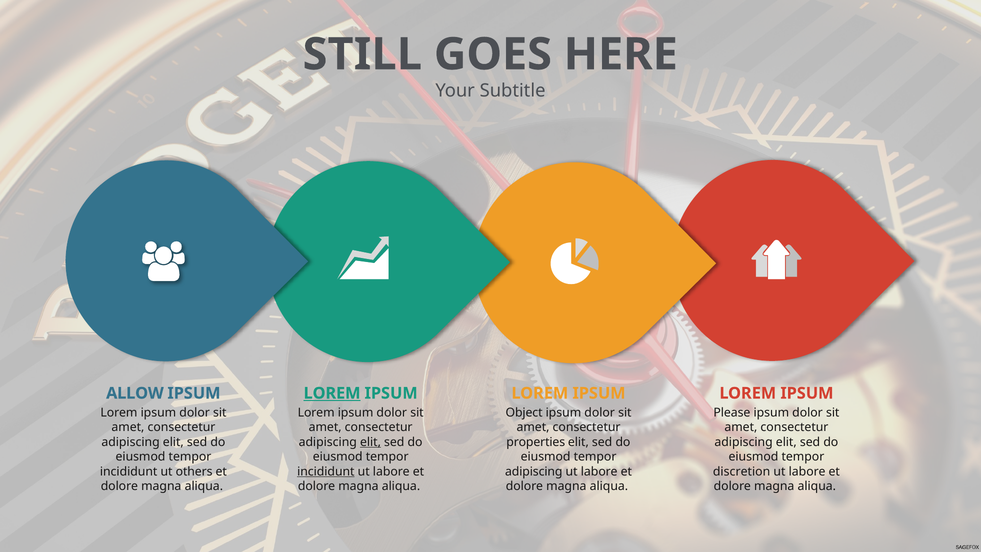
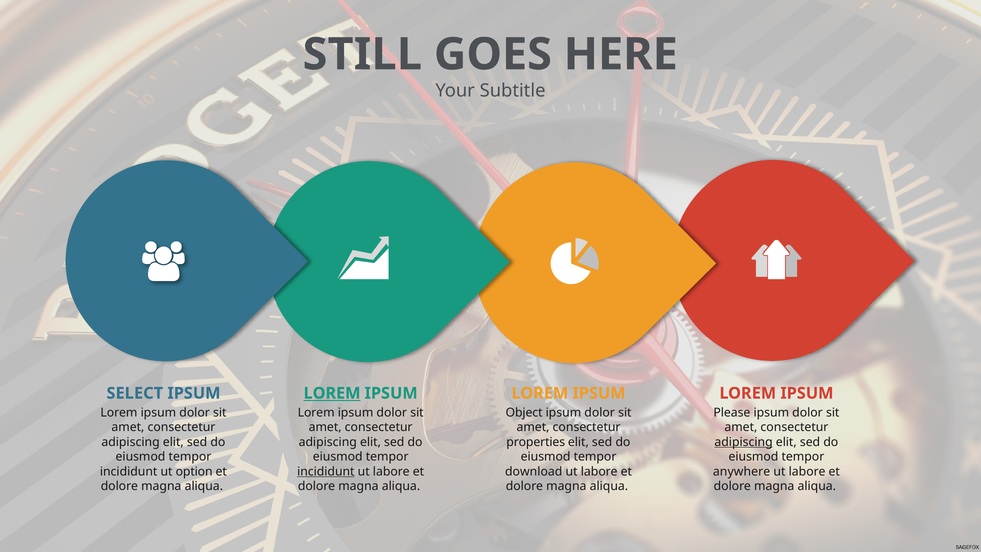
ALLOW: ALLOW -> SELECT
elit at (370, 442) underline: present -> none
adipiscing at (744, 442) underline: none -> present
others: others -> option
adipiscing at (534, 471): adipiscing -> download
discretion: discretion -> anywhere
